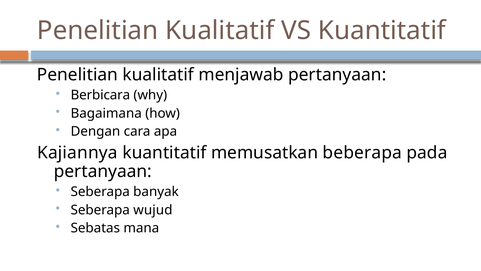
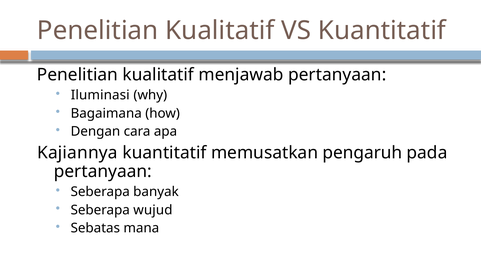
Berbicara: Berbicara -> Iluminasi
beberapa: beberapa -> pengaruh
